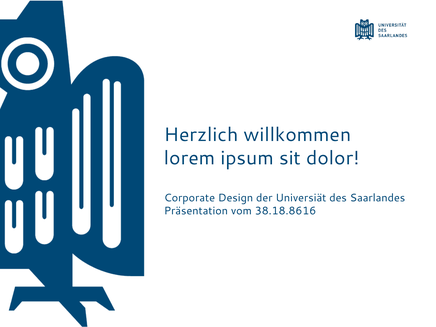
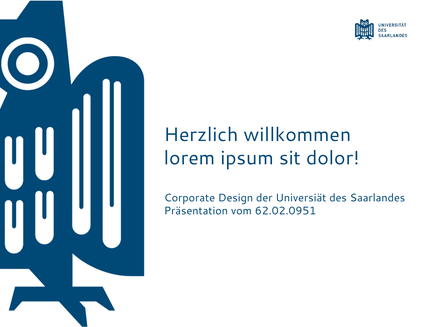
38.18.8616: 38.18.8616 -> 62.02.0951
